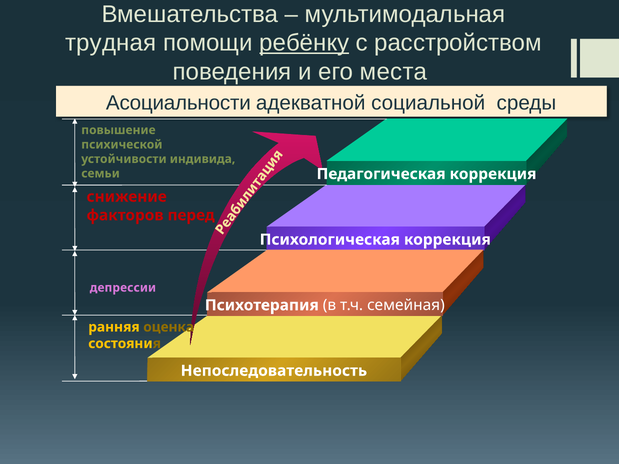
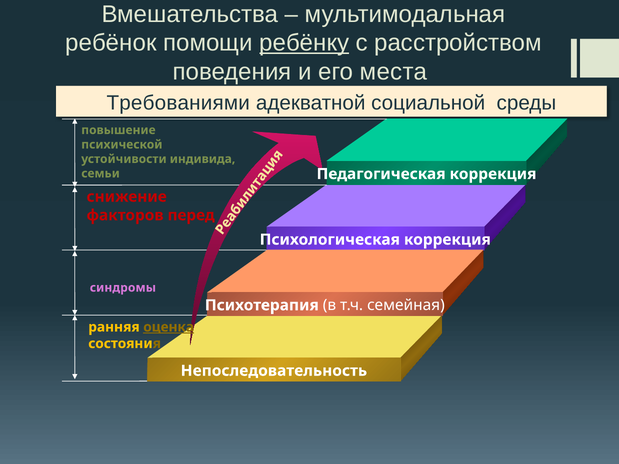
трудная: трудная -> ребёнок
Асоциальности: Асоциальности -> Требованиями
депрессии: депрессии -> синдромы
оценка underline: none -> present
